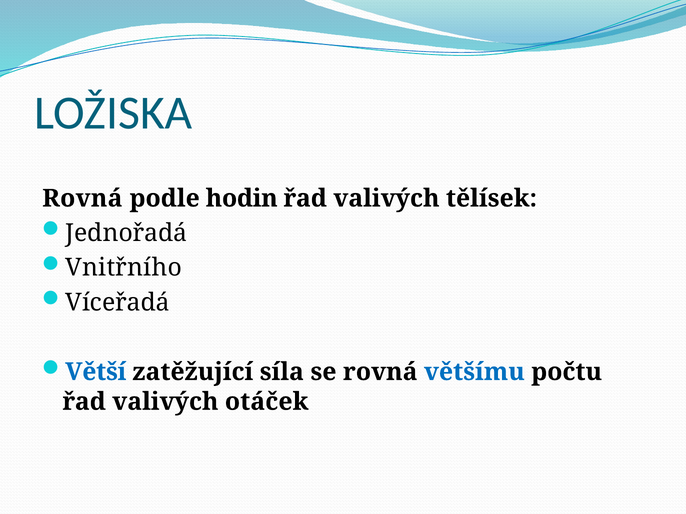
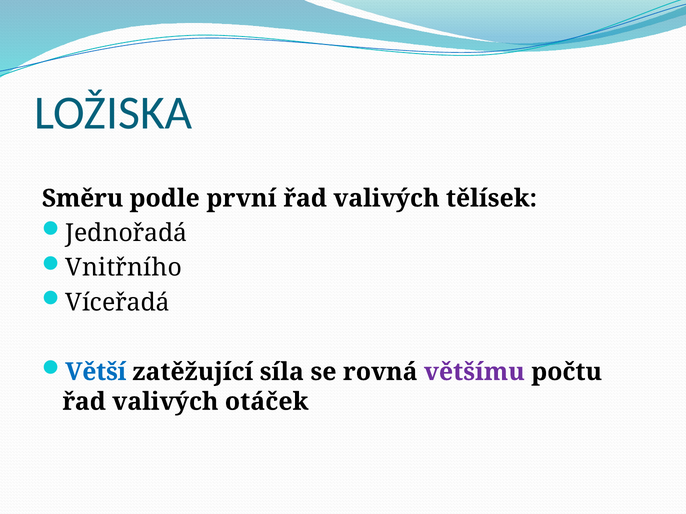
Rovná at (82, 199): Rovná -> Směru
hodin: hodin -> první
většímu colour: blue -> purple
